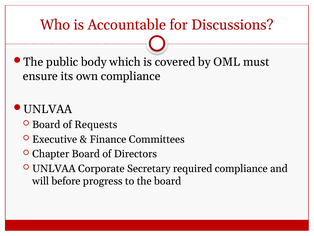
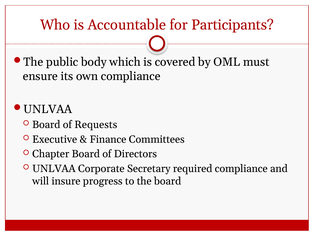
Discussions: Discussions -> Participants
before: before -> insure
